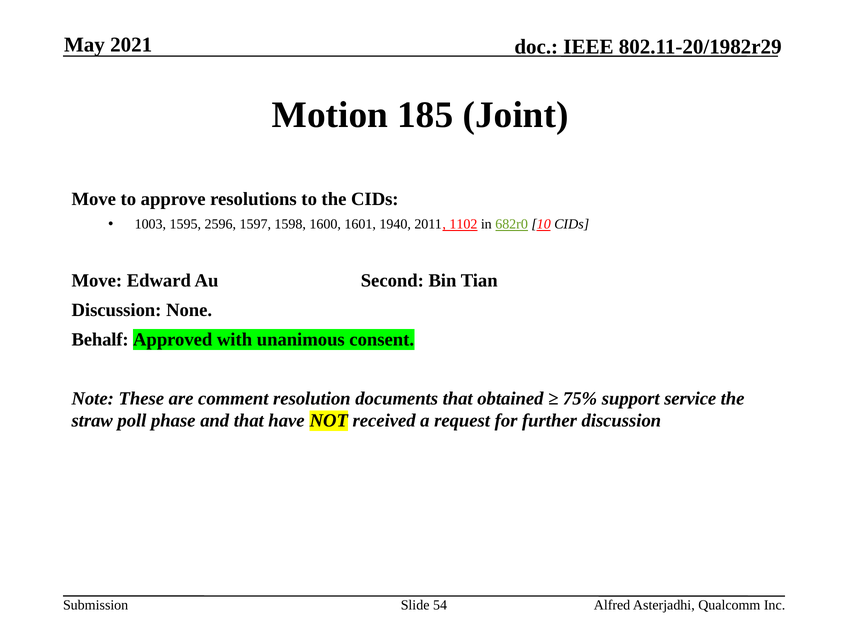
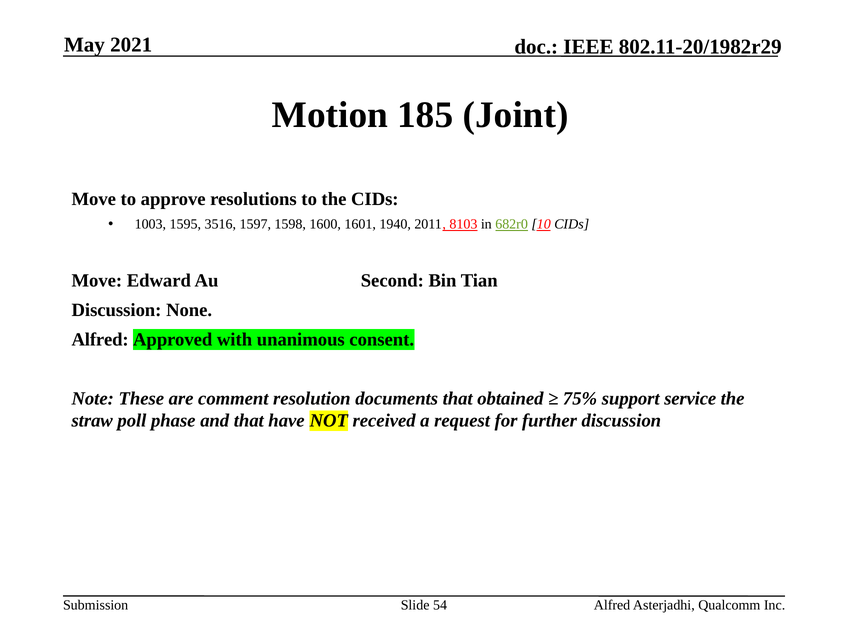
2596: 2596 -> 3516
1102: 1102 -> 8103
Behalf at (100, 339): Behalf -> Alfred
